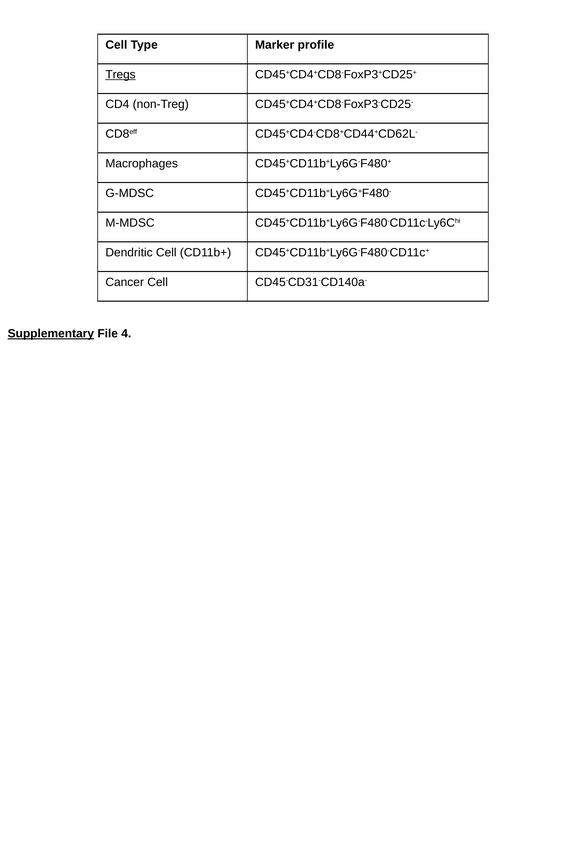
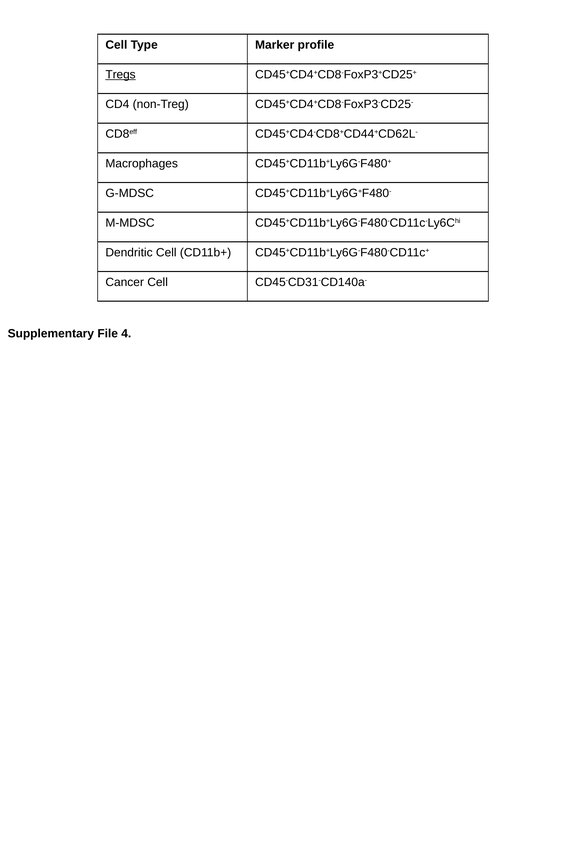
Supplementary underline: present -> none
